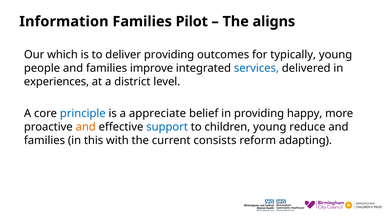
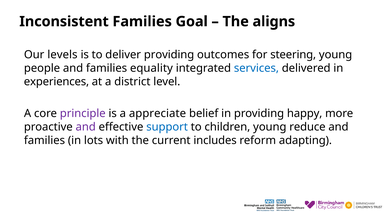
Information: Information -> Inconsistent
Pilot: Pilot -> Goal
which: which -> levels
typically: typically -> steering
improve: improve -> equality
principle colour: blue -> purple
and at (86, 127) colour: orange -> purple
this: this -> lots
consists: consists -> includes
